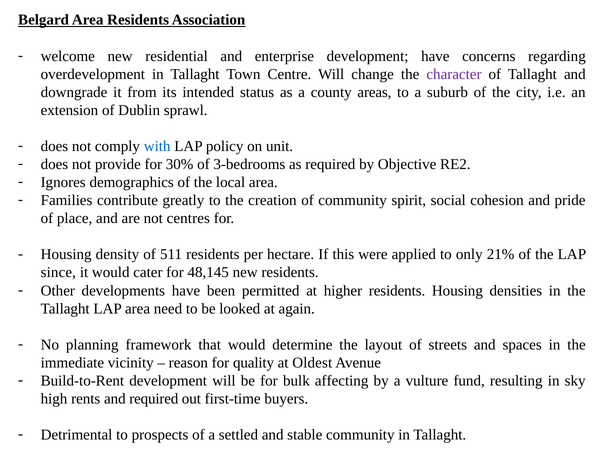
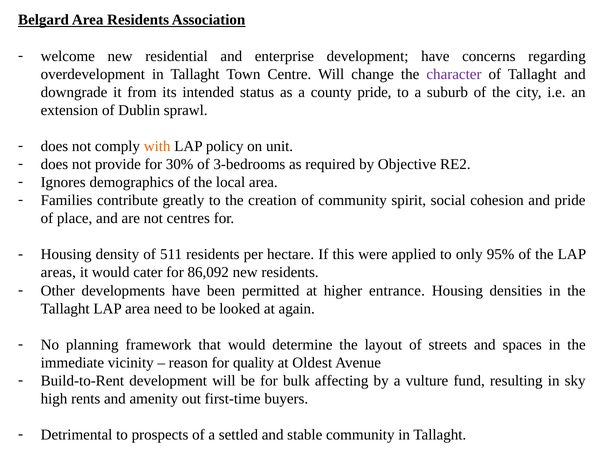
county areas: areas -> pride
with colour: blue -> orange
21%: 21% -> 95%
since: since -> areas
48,145: 48,145 -> 86,092
higher residents: residents -> entrance
and required: required -> amenity
